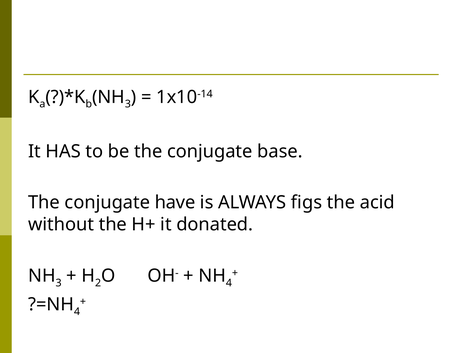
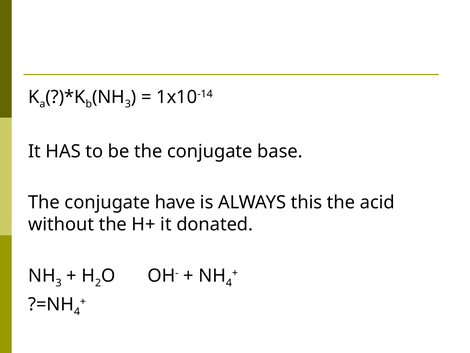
figs: figs -> this
